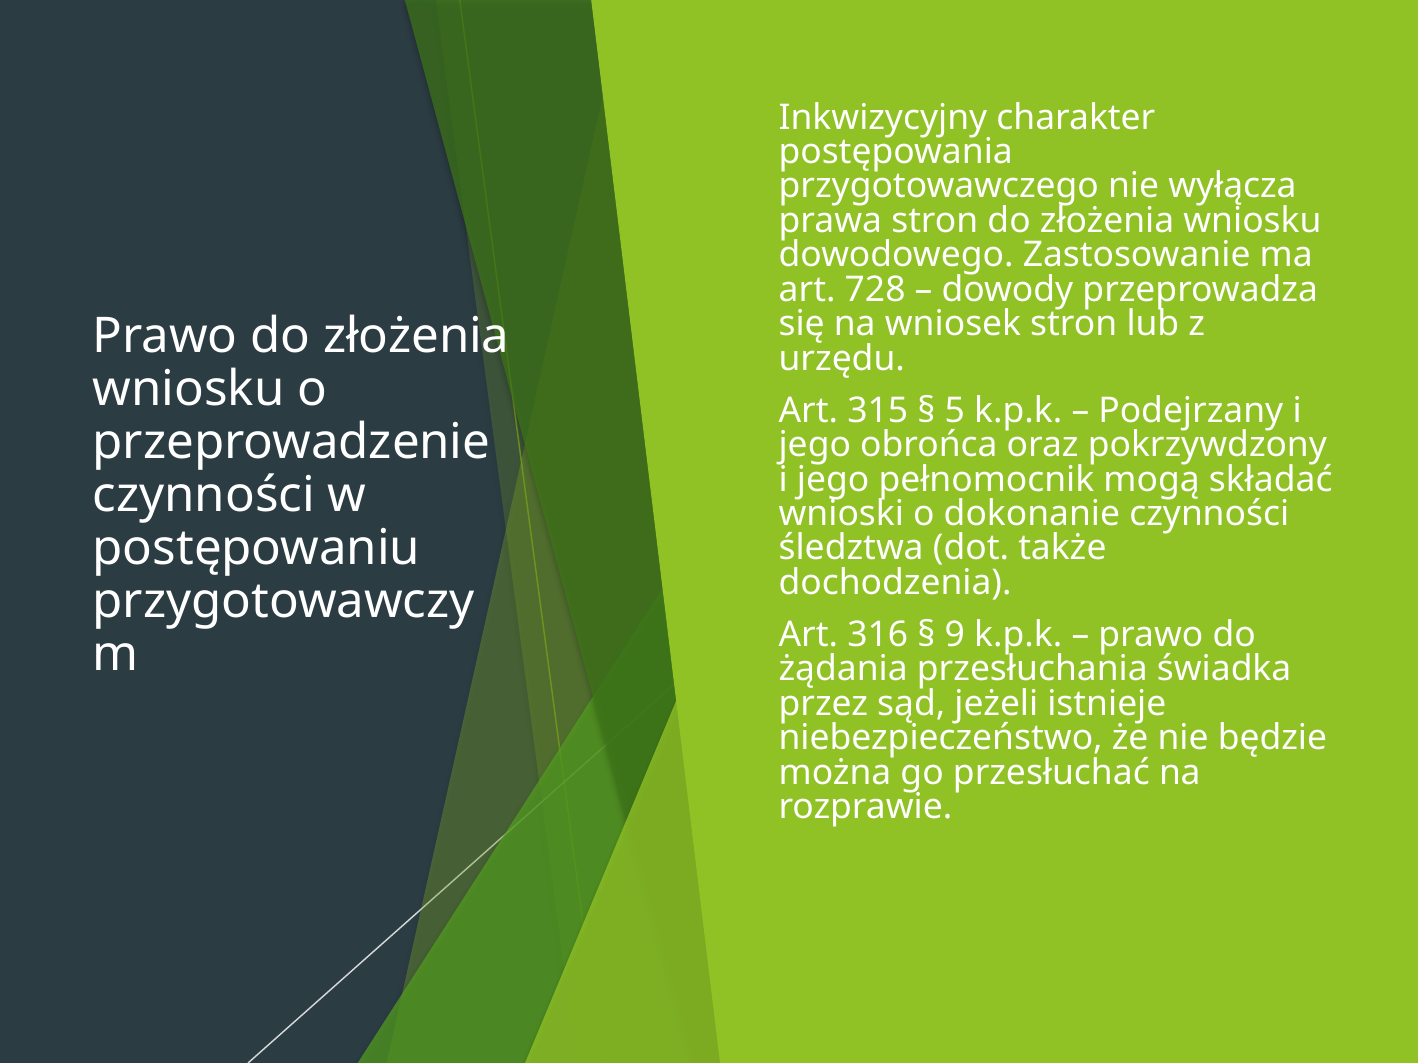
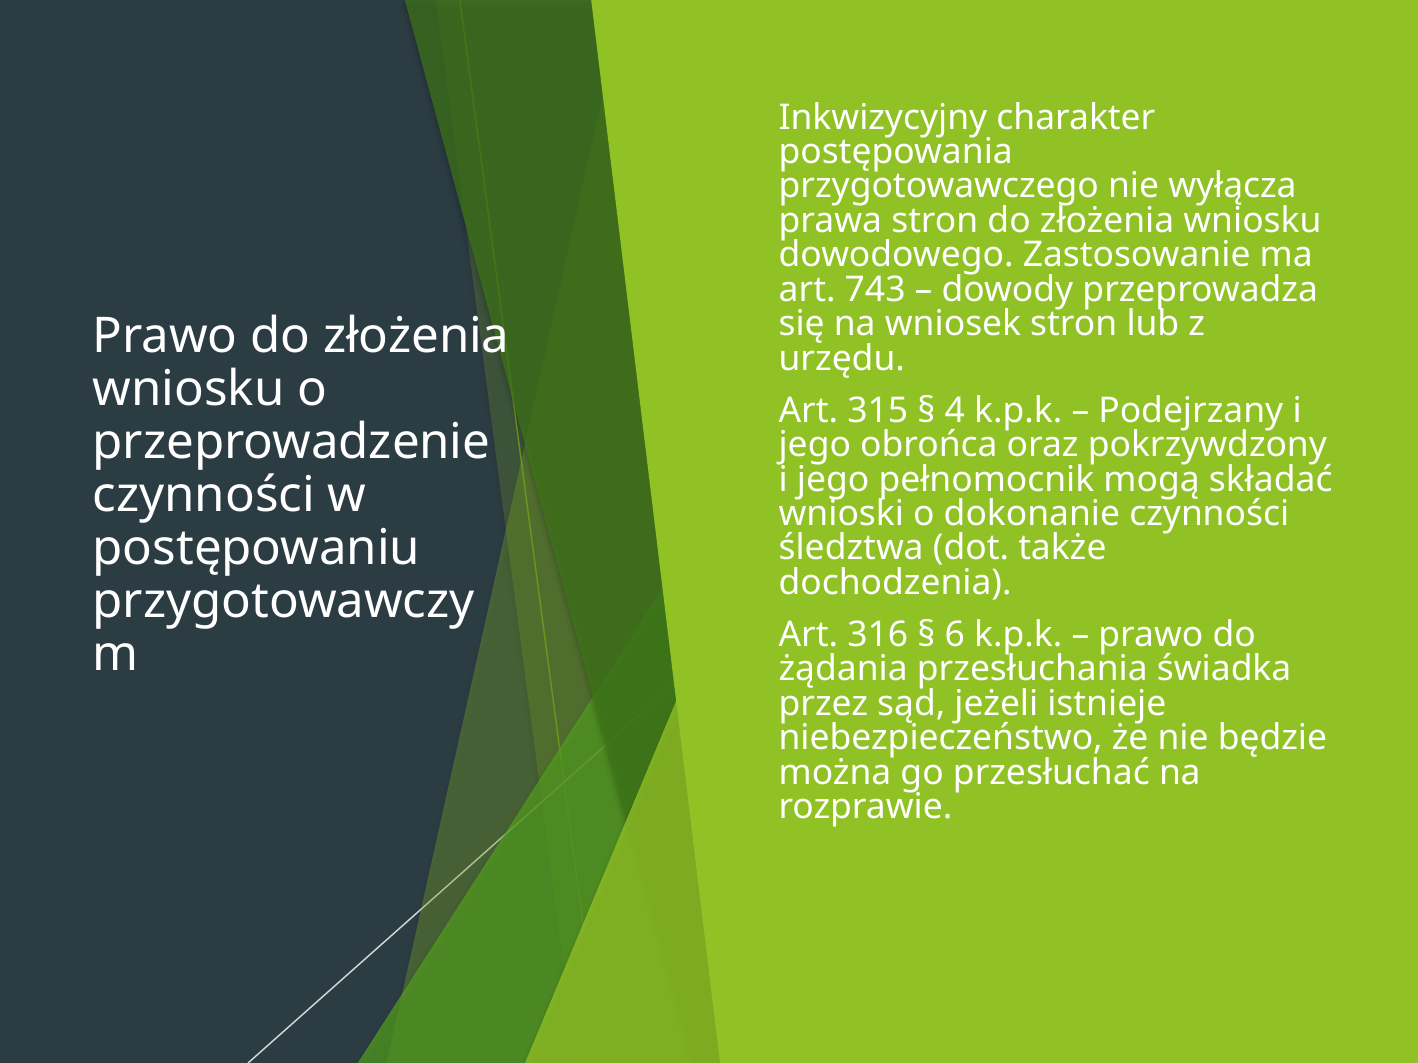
728: 728 -> 743
5: 5 -> 4
9: 9 -> 6
